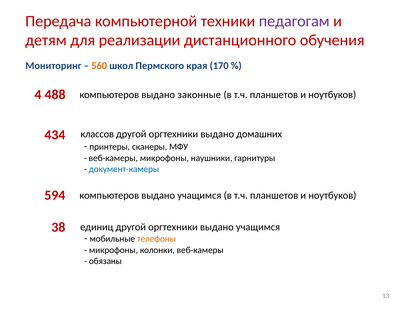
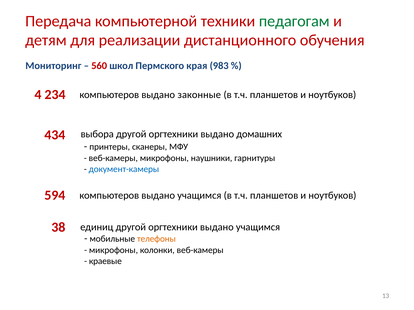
педагогам colour: purple -> green
560 colour: orange -> red
170: 170 -> 983
488: 488 -> 234
классов: классов -> выбора
обязаны: обязаны -> краевые
